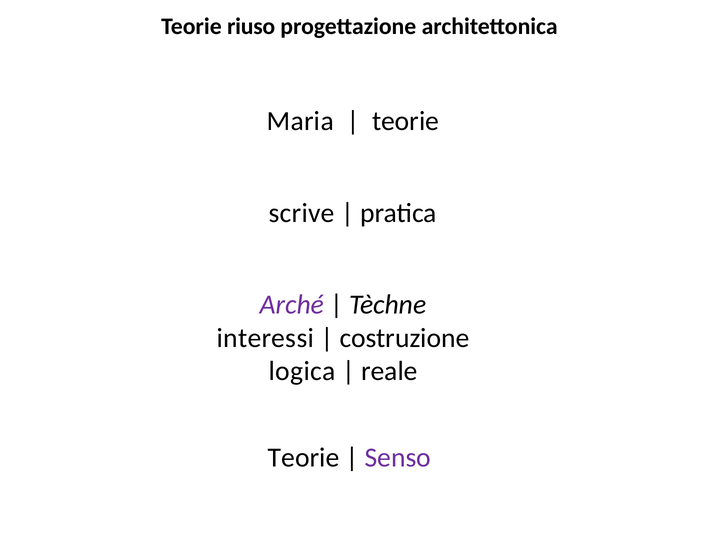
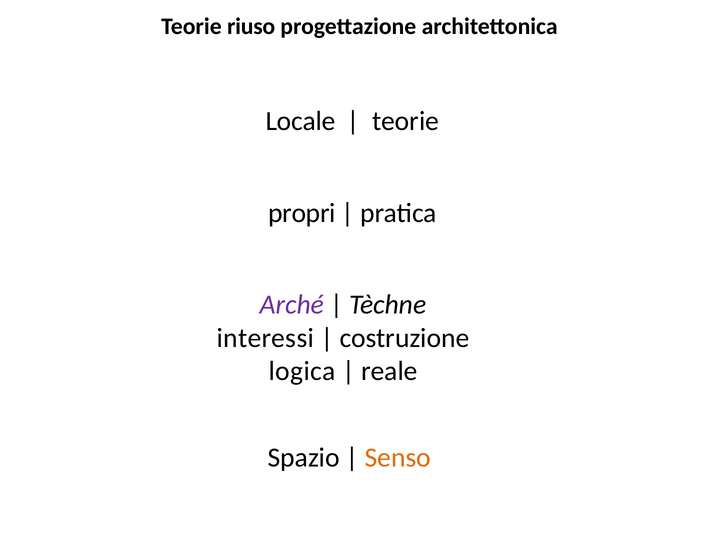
Maria: Maria -> Locale
scrive: scrive -> propri
Teorie at (304, 458): Teorie -> Spazio
Senso colour: purple -> orange
